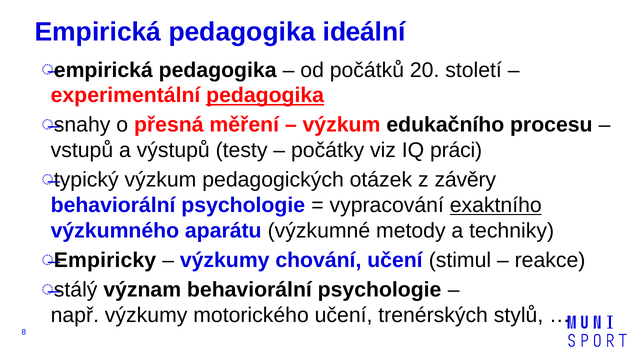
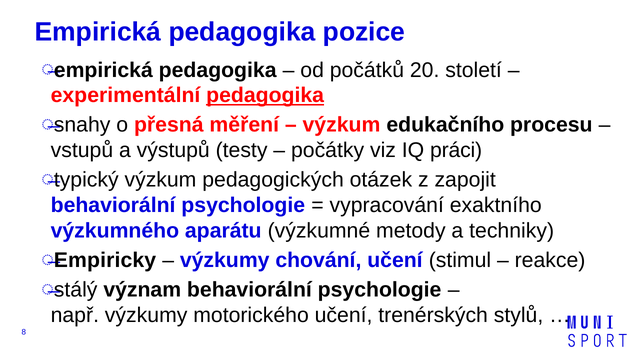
ideální: ideální -> pozice
závěry: závěry -> zapojit
exaktního underline: present -> none
